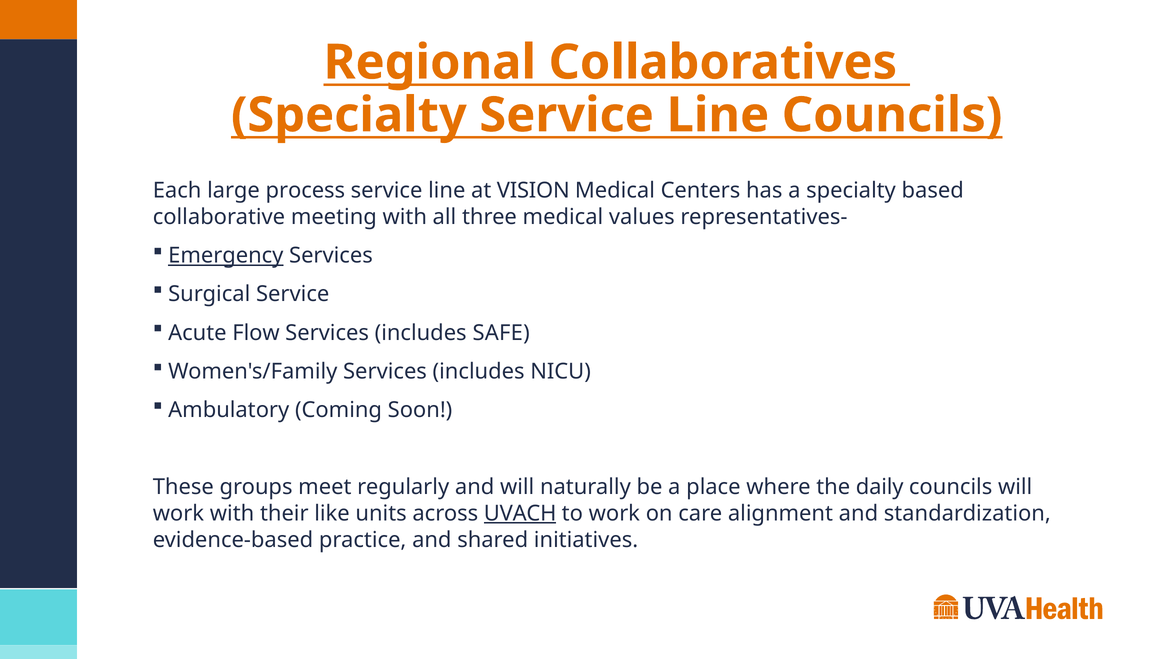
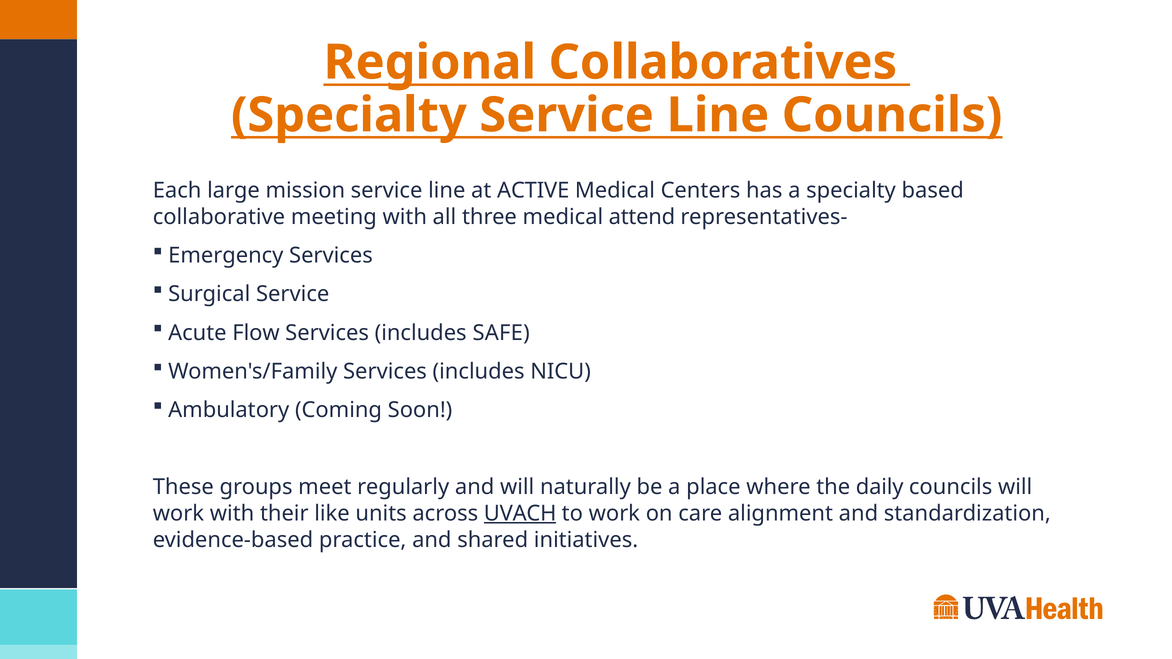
process: process -> mission
VISION: VISION -> ACTIVE
values: values -> attend
Emergency underline: present -> none
